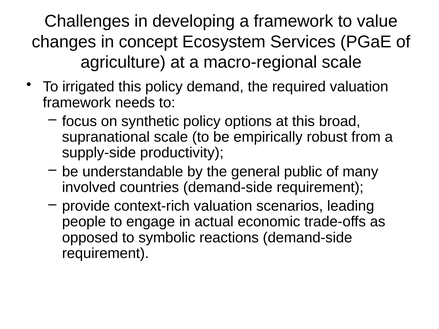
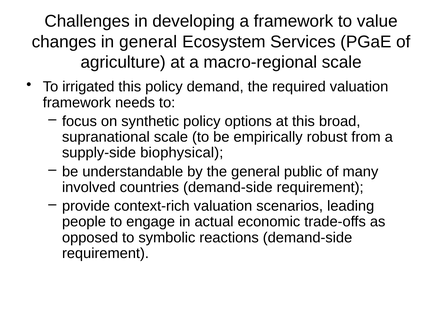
in concept: concept -> general
productivity: productivity -> biophysical
